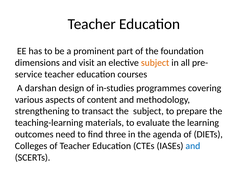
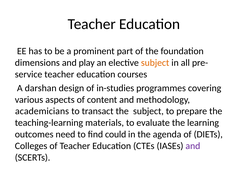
visit: visit -> play
strengthening: strengthening -> academicians
three: three -> could
and at (193, 146) colour: blue -> purple
